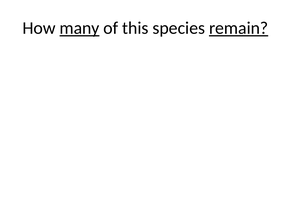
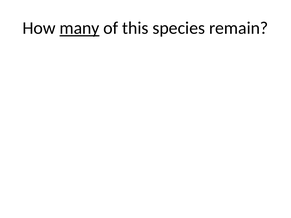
remain underline: present -> none
